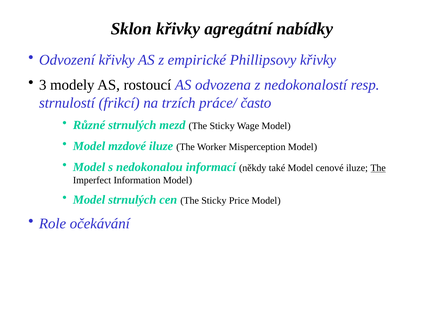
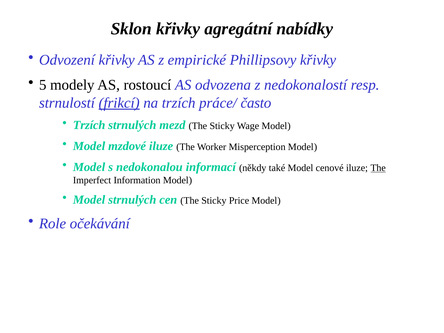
3: 3 -> 5
frikcí underline: none -> present
Různé at (89, 125): Různé -> Trzích
